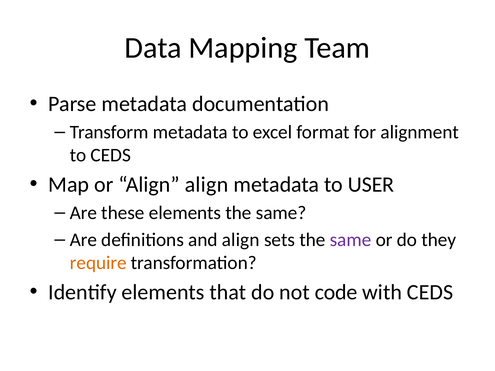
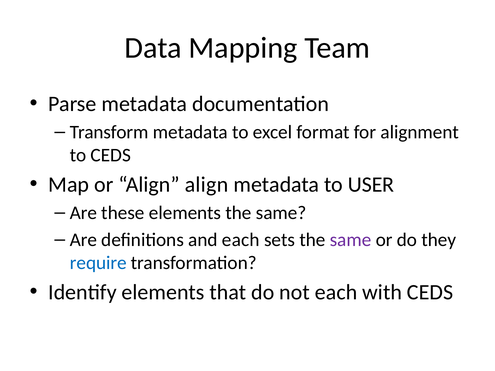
and align: align -> each
require colour: orange -> blue
not code: code -> each
